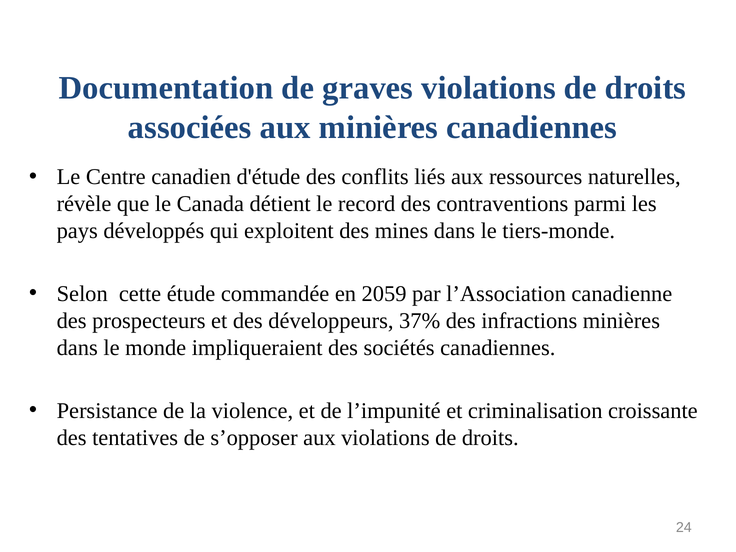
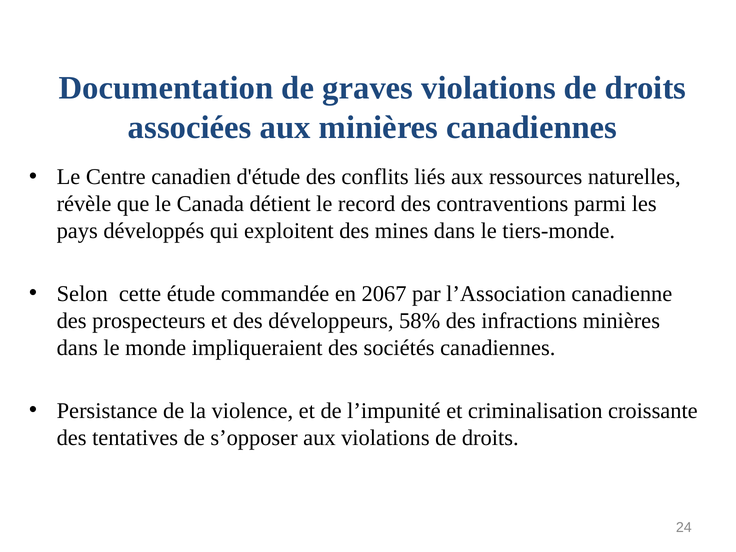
2059: 2059 -> 2067
37%: 37% -> 58%
